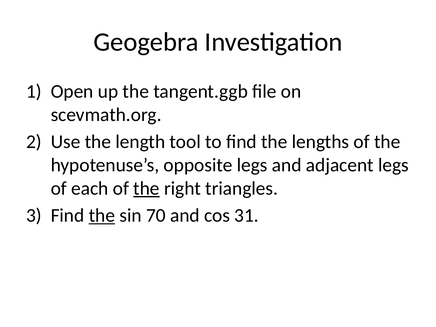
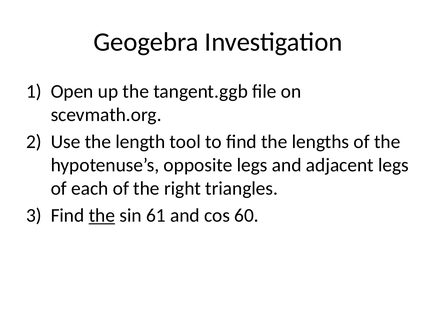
the at (146, 188) underline: present -> none
70: 70 -> 61
31: 31 -> 60
